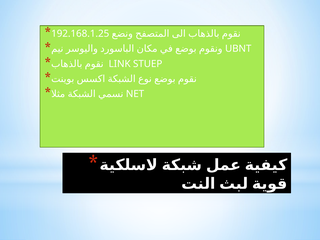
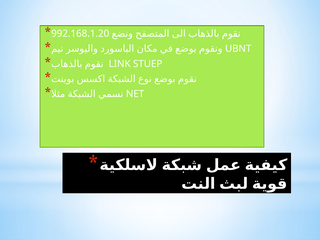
192.168.1.25: 192.168.1.25 -> 992.168.1.20
